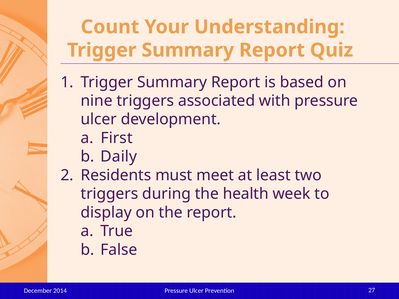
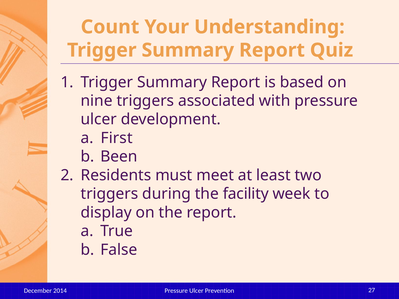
Daily: Daily -> Been
health: health -> facility
